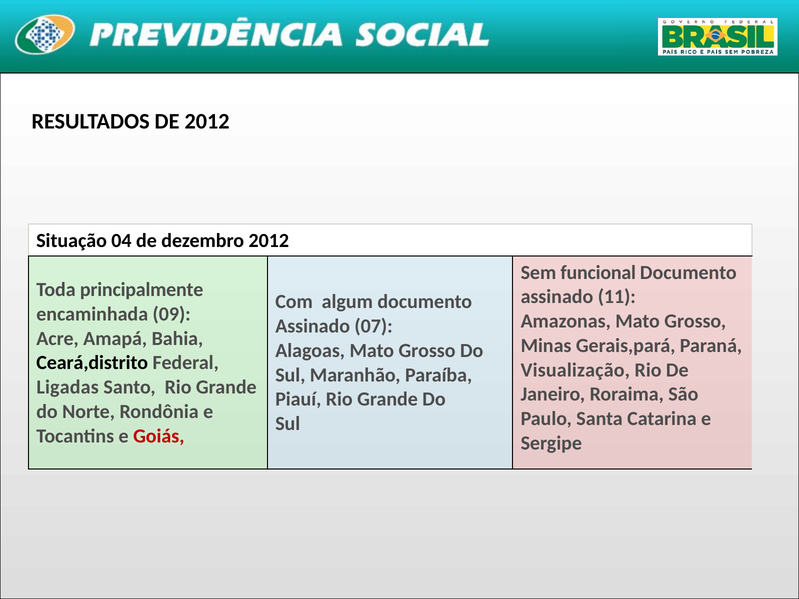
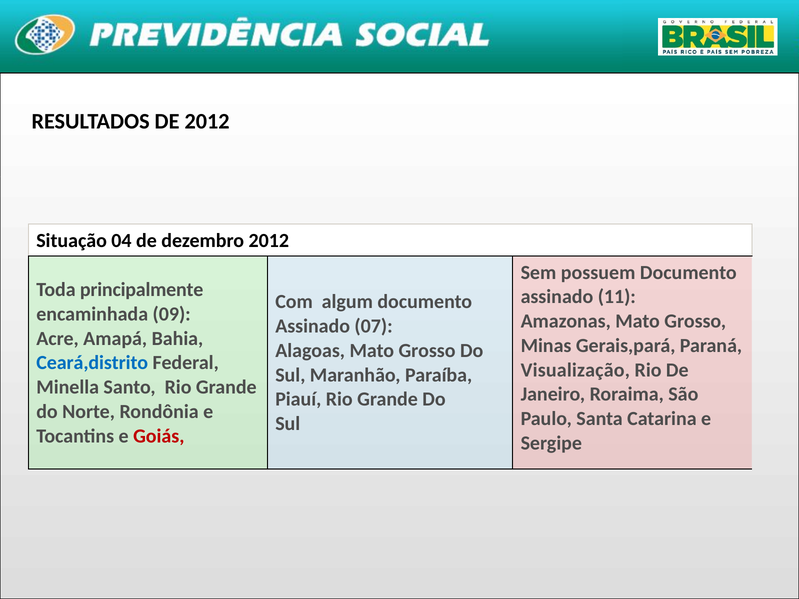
funcional: funcional -> possuem
Ceará,distrito colour: black -> blue
Ligadas: Ligadas -> Minella
